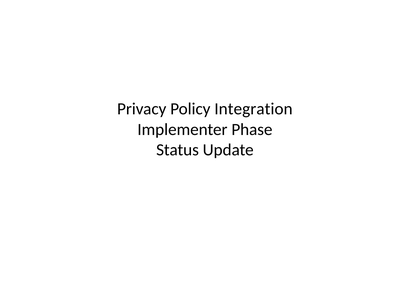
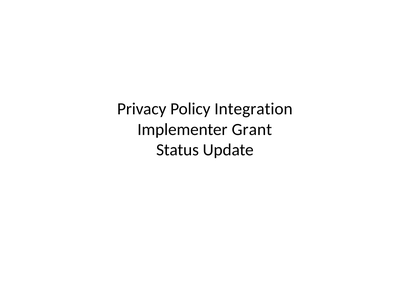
Phase: Phase -> Grant
